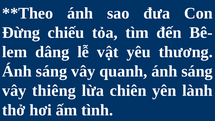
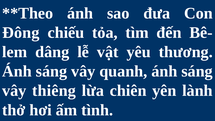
Đừng: Đừng -> Đông
